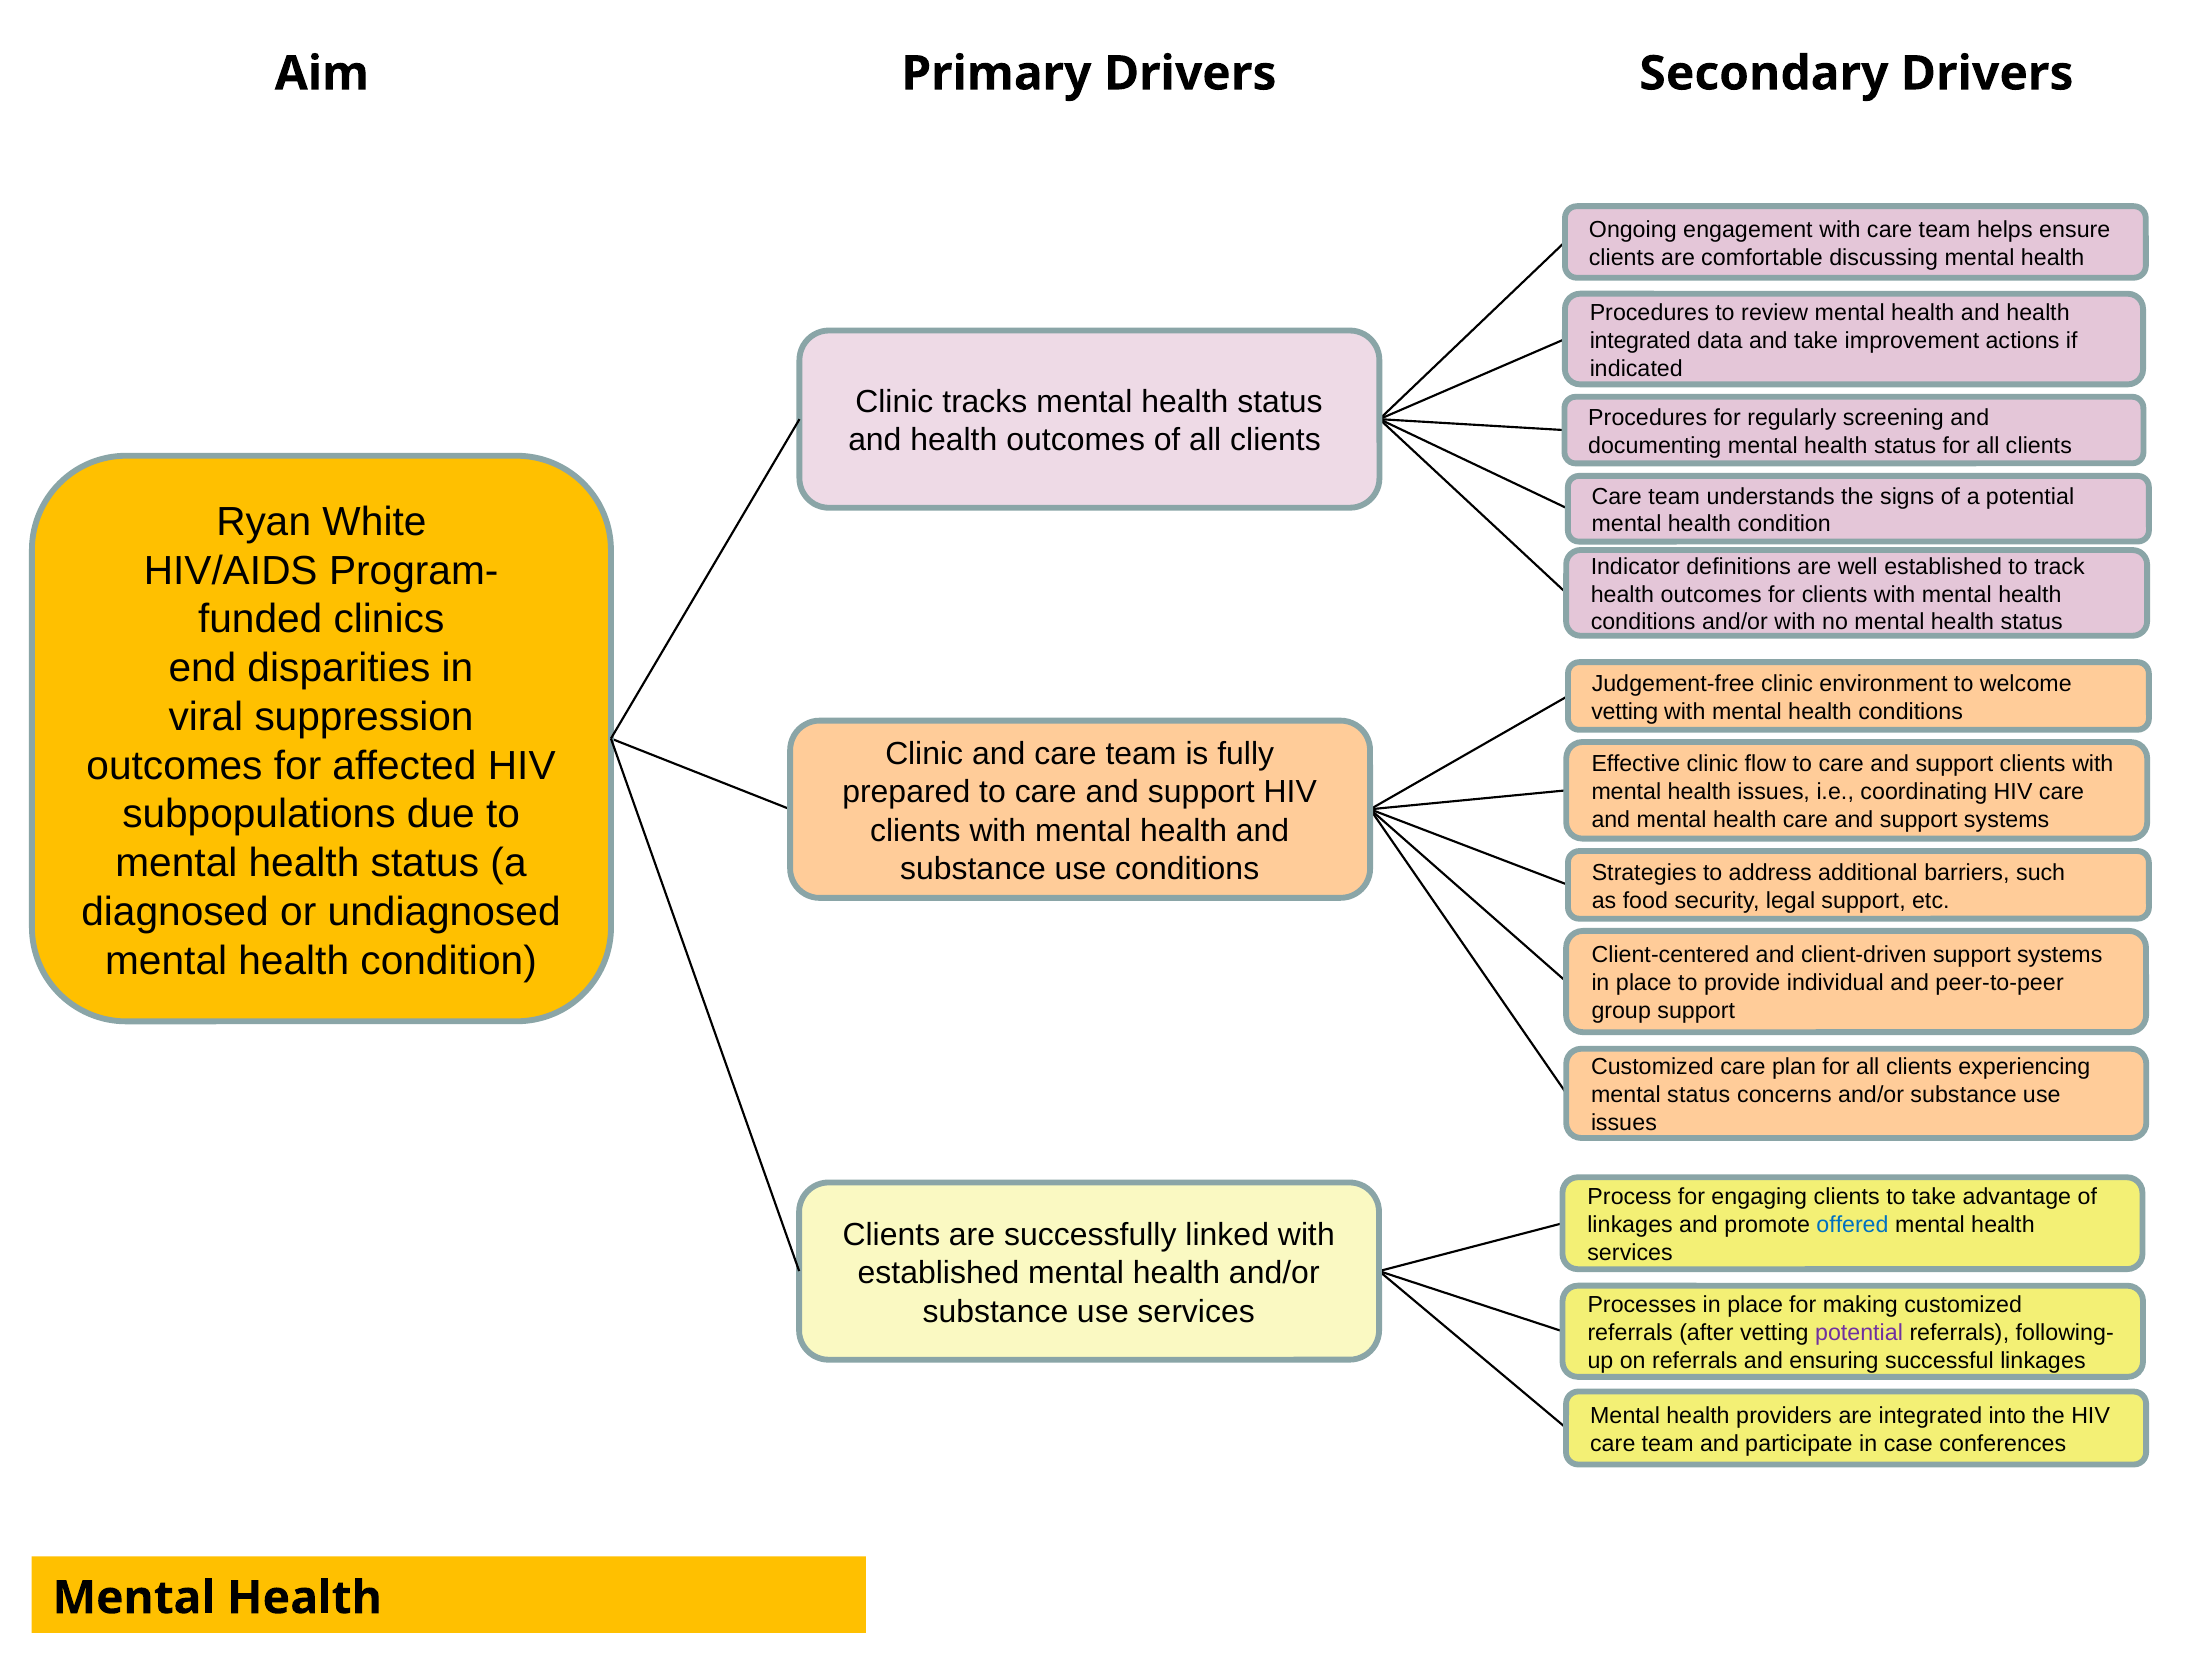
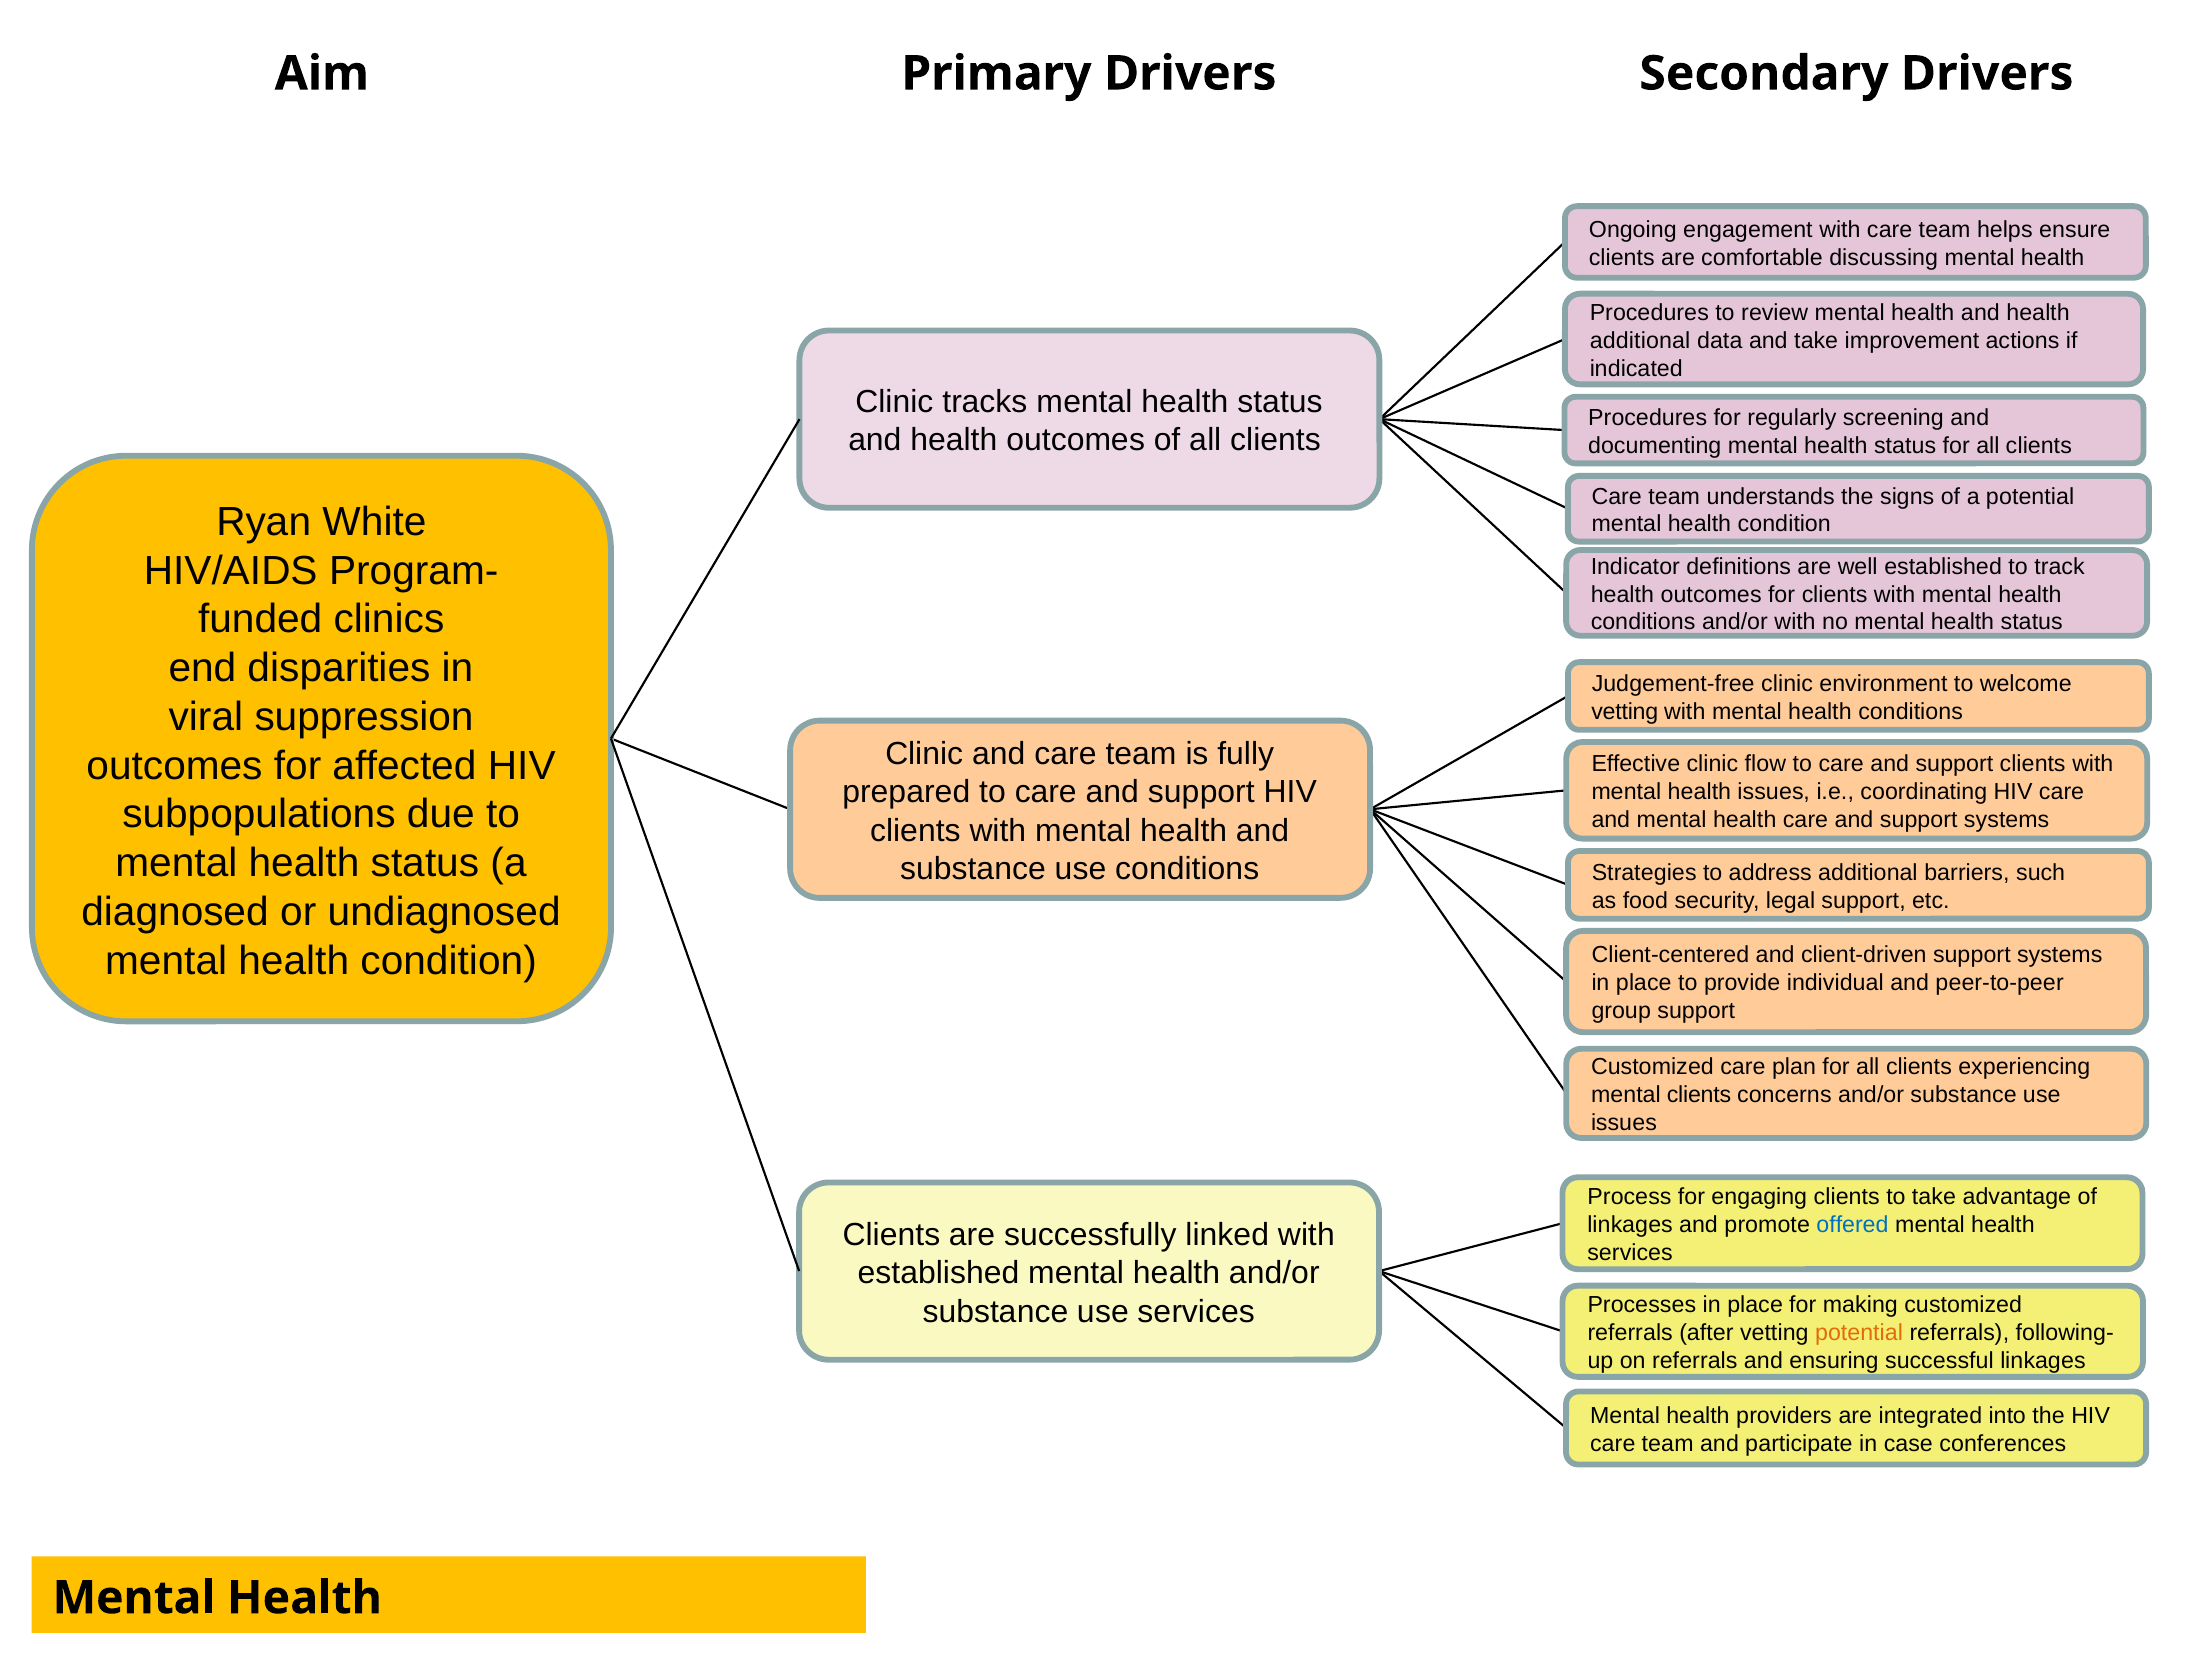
integrated at (1640, 341): integrated -> additional
mental status: status -> clients
potential at (1859, 1333) colour: purple -> orange
